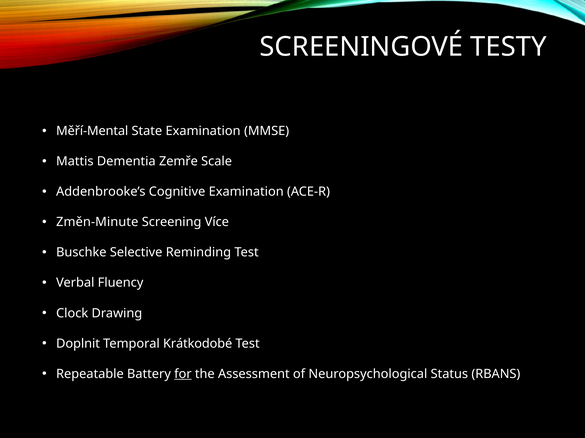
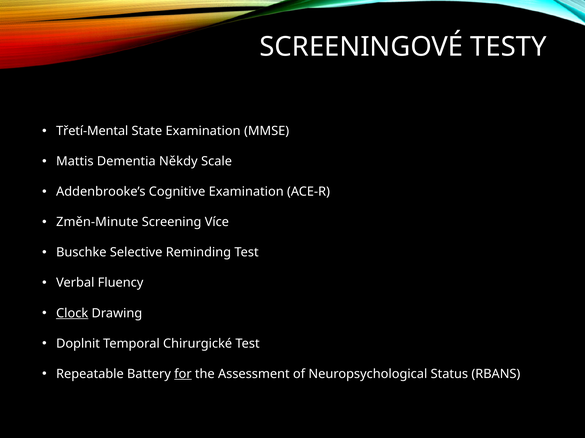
Měří-Mental: Měří-Mental -> Třetí-Mental
Zemře: Zemře -> Někdy
Clock underline: none -> present
Krátkodobé: Krátkodobé -> Chirurgické
